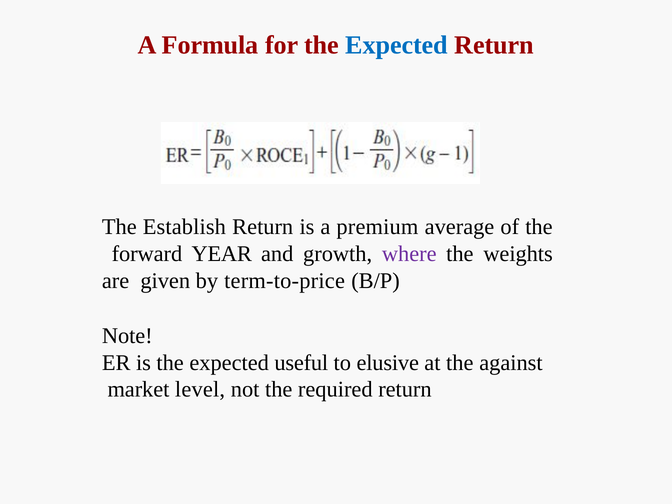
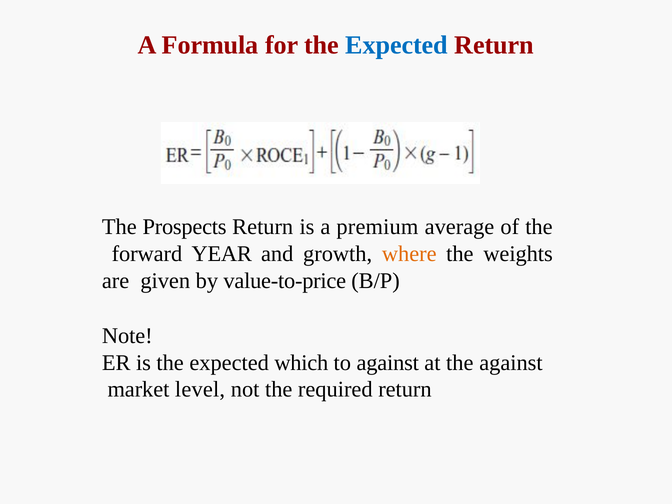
Establish: Establish -> Prospects
where colour: purple -> orange
term-to-price: term-to-price -> value-to-price
useful: useful -> which
to elusive: elusive -> against
